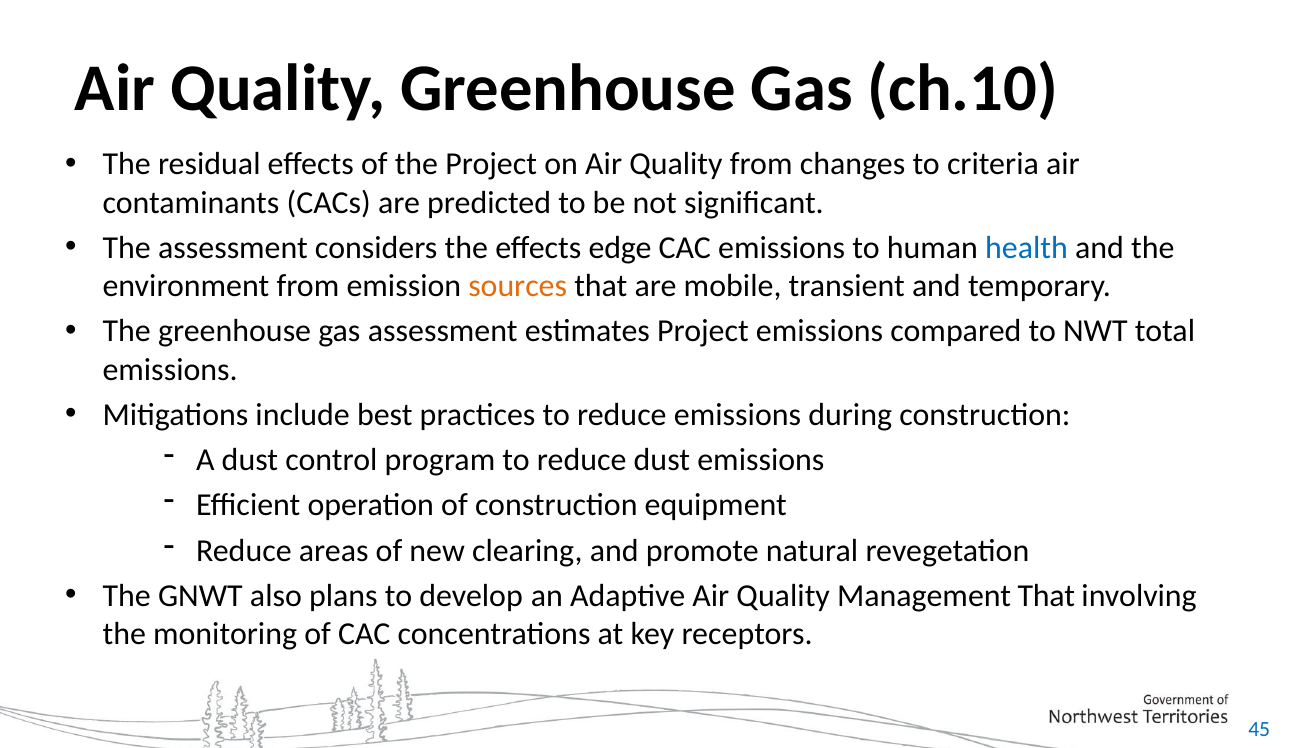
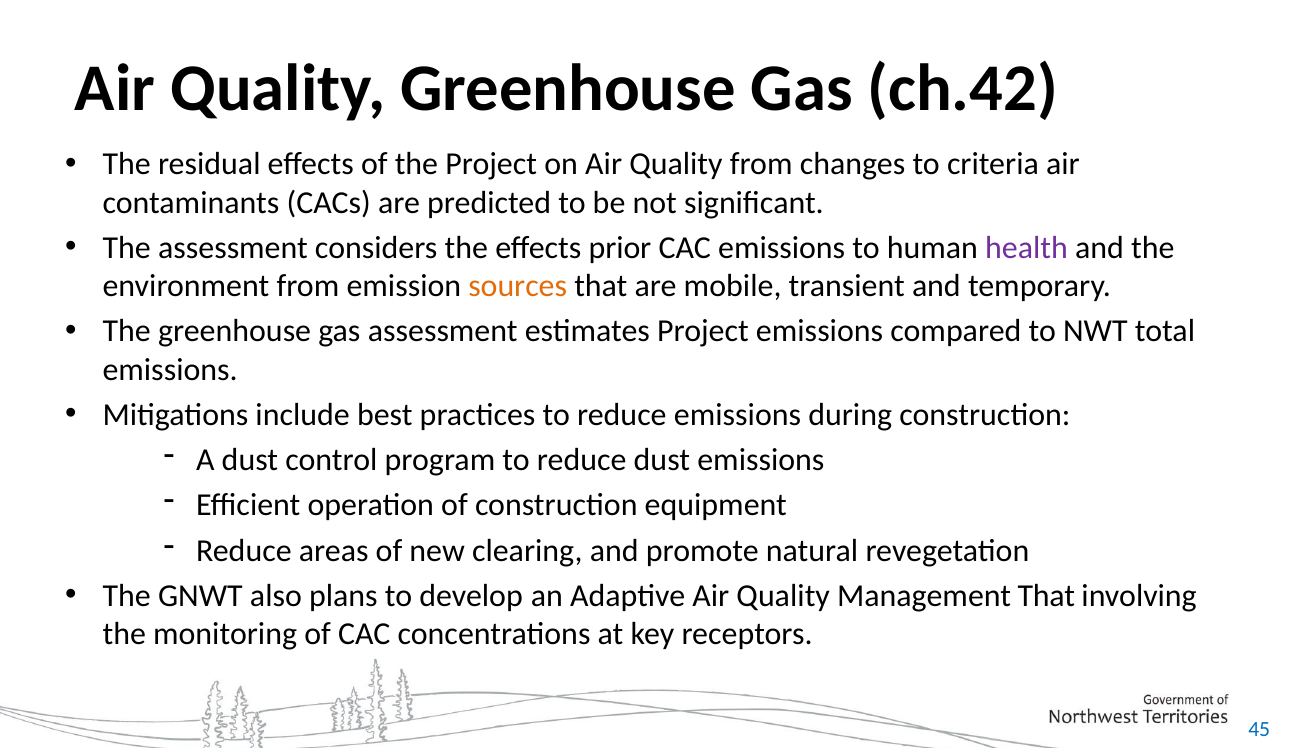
ch.10: ch.10 -> ch.42
edge: edge -> prior
health colour: blue -> purple
